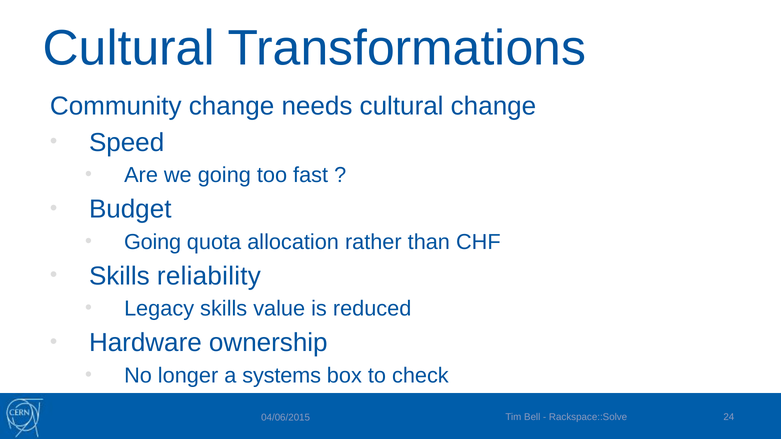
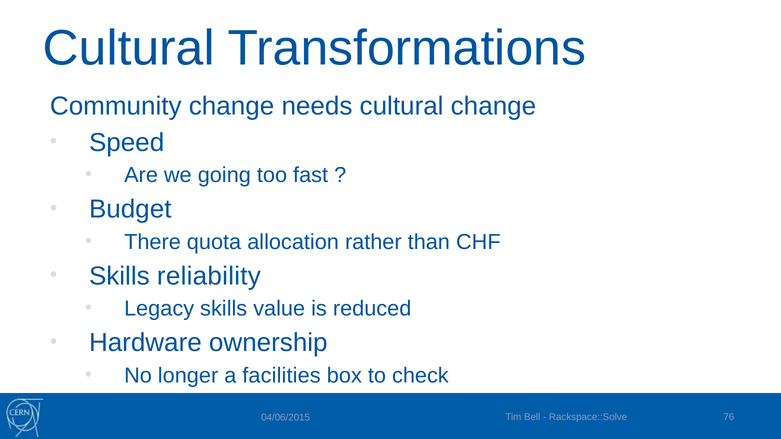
Going at (153, 242): Going -> There
systems: systems -> facilities
24: 24 -> 76
